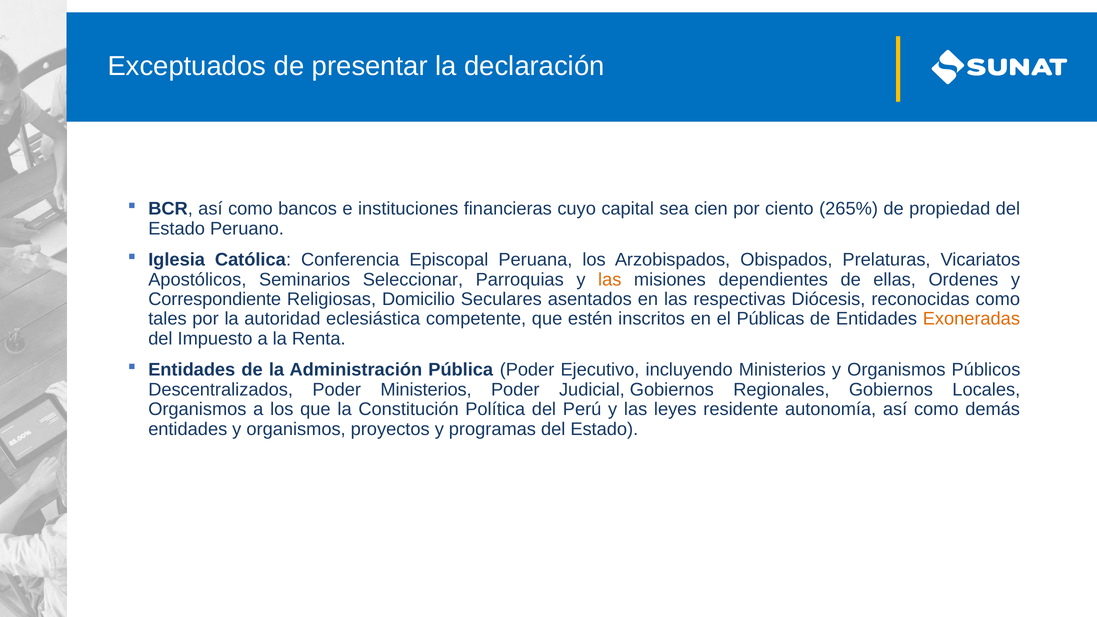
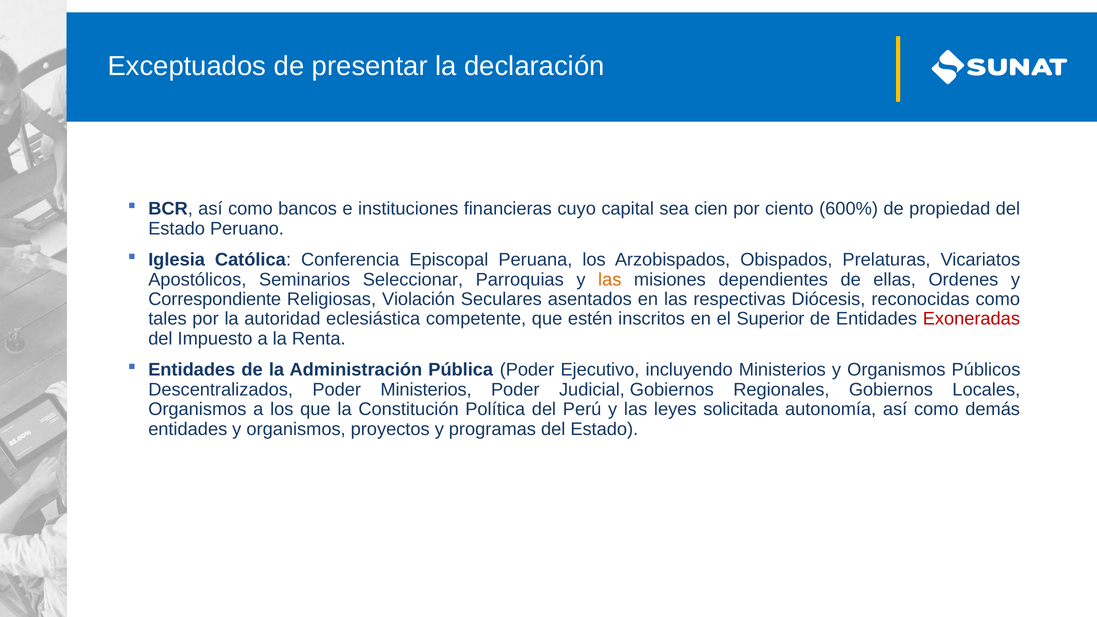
265%: 265% -> 600%
Domicilio: Domicilio -> Violación
Públicas: Públicas -> Superior
Exoneradas colour: orange -> red
residente: residente -> solicitada
